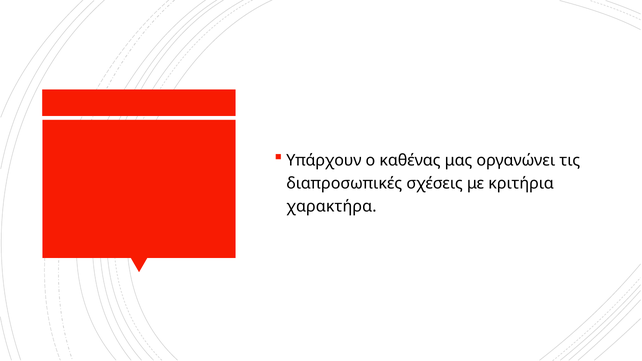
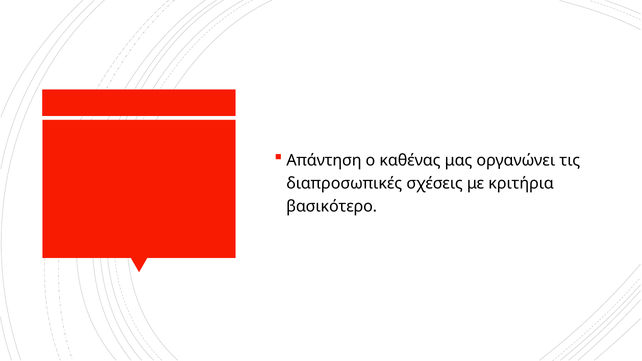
Υπάρχουν: Υπάρχουν -> Απάντηση
χαρακτήρα: χαρακτήρα -> βασικότερο
